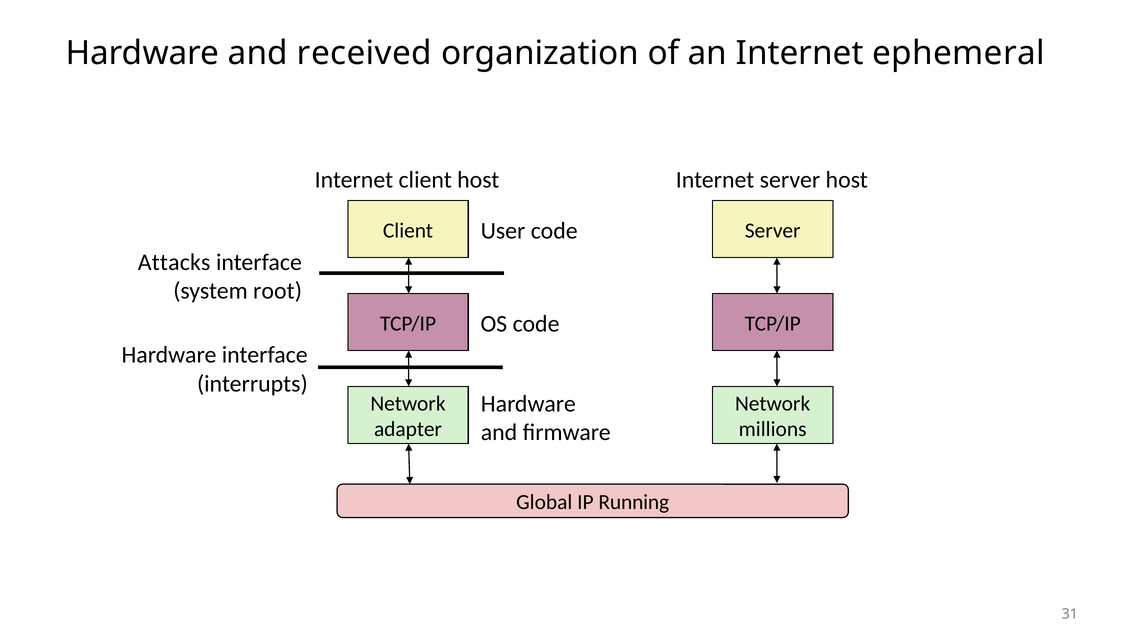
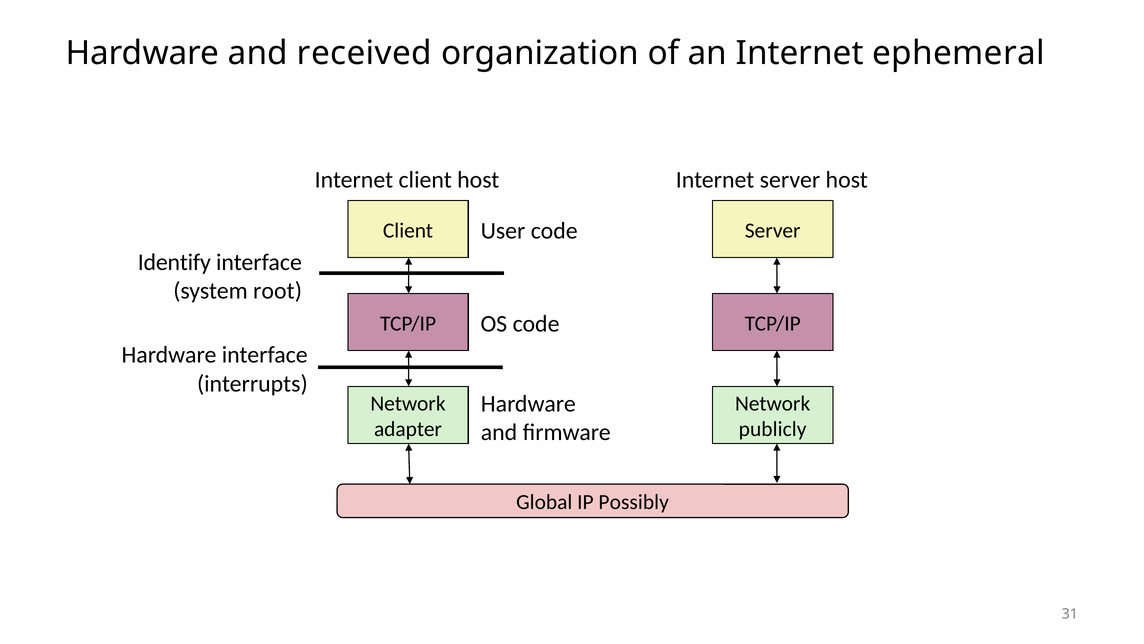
Attacks: Attacks -> Identify
millions: millions -> publicly
Running: Running -> Possibly
